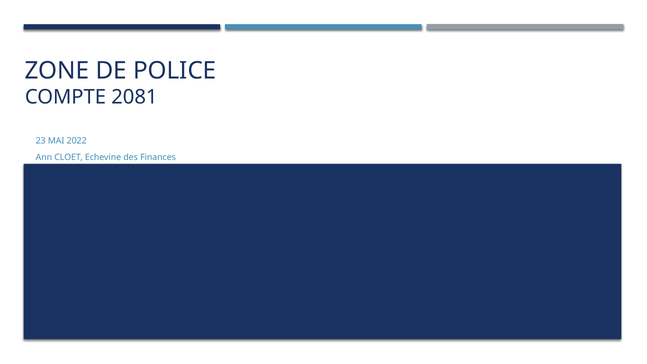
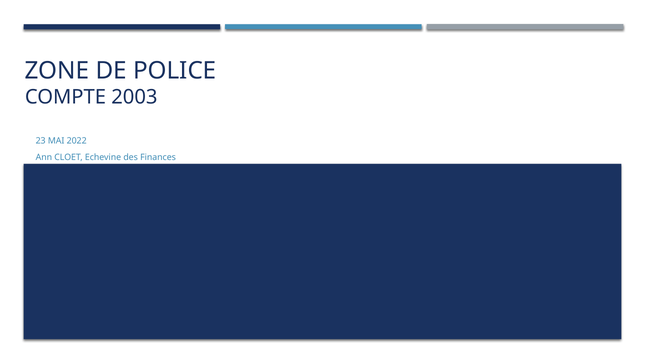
2081: 2081 -> 2003
